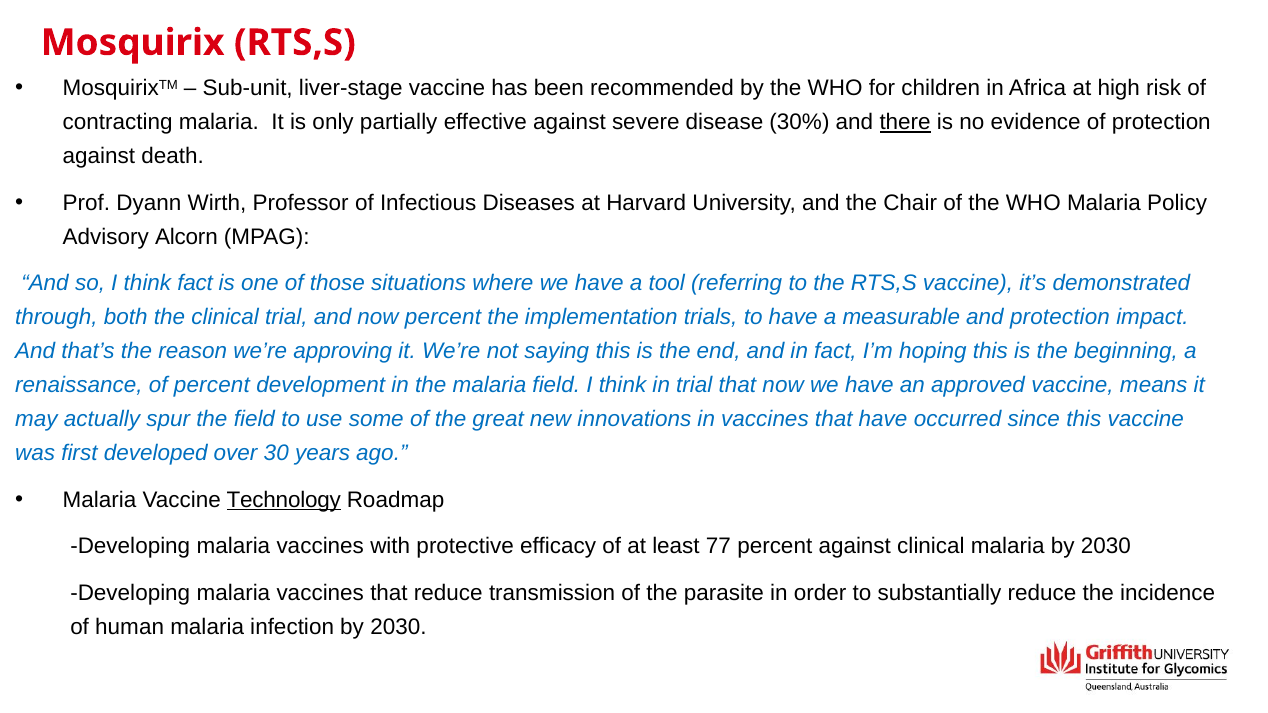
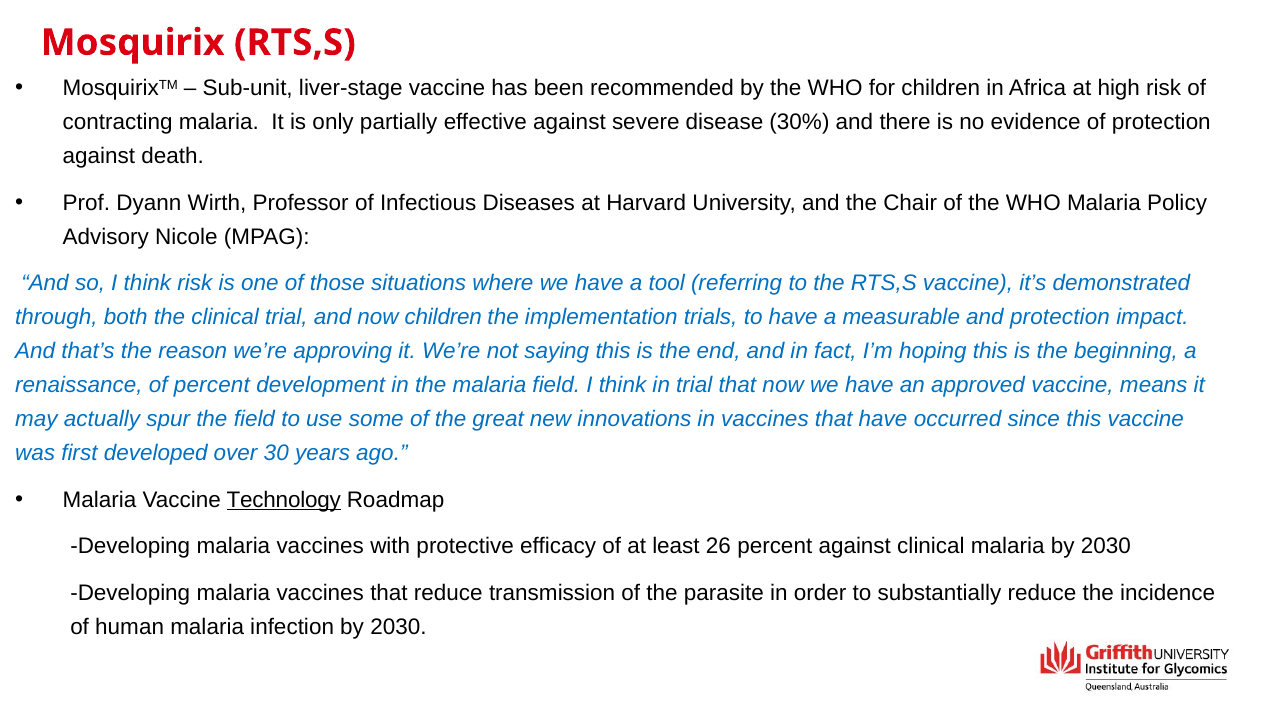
there underline: present -> none
Alcorn: Alcorn -> Nicole
think fact: fact -> risk
now percent: percent -> children
77: 77 -> 26
